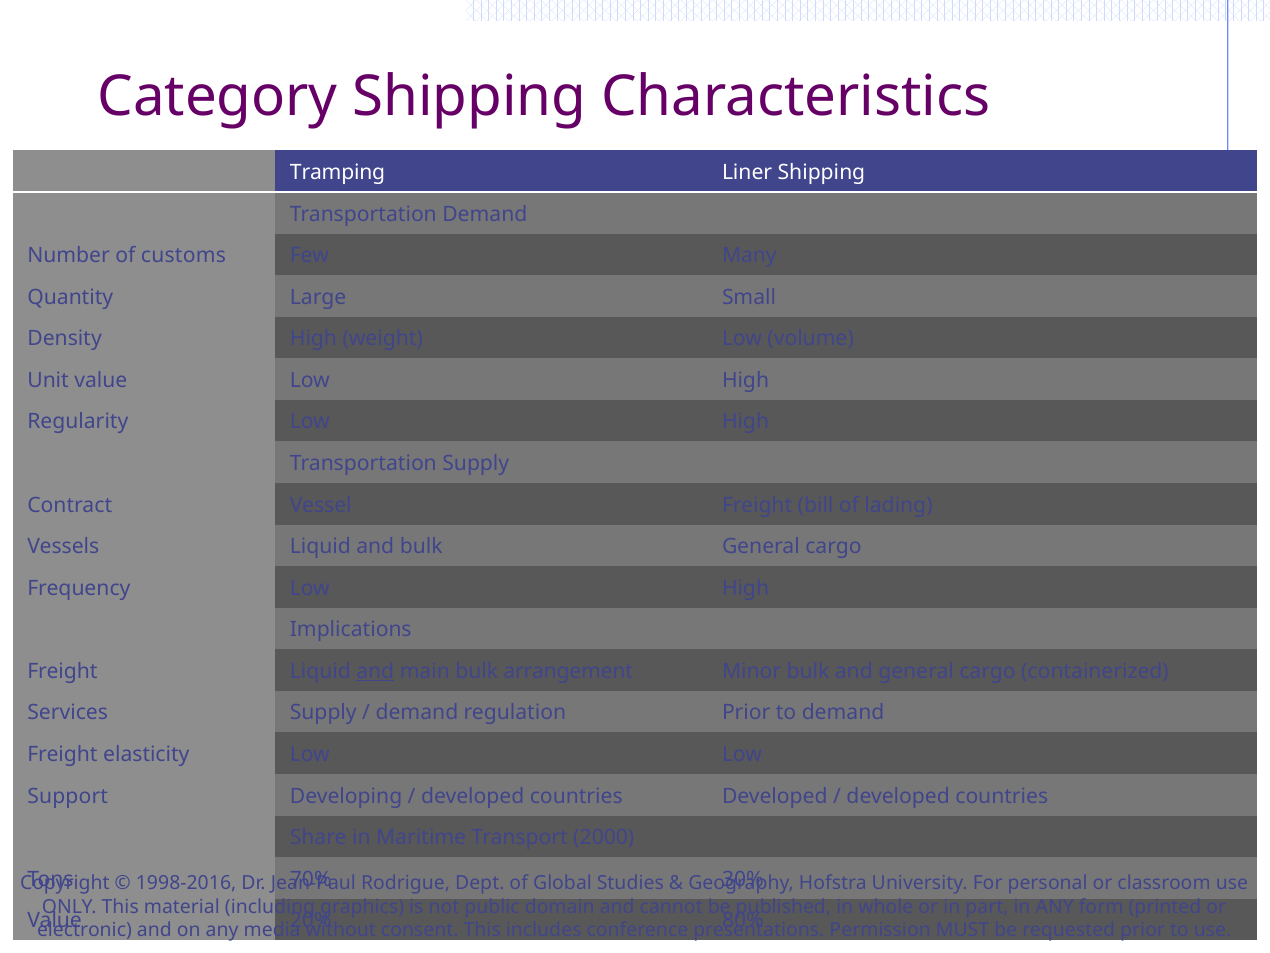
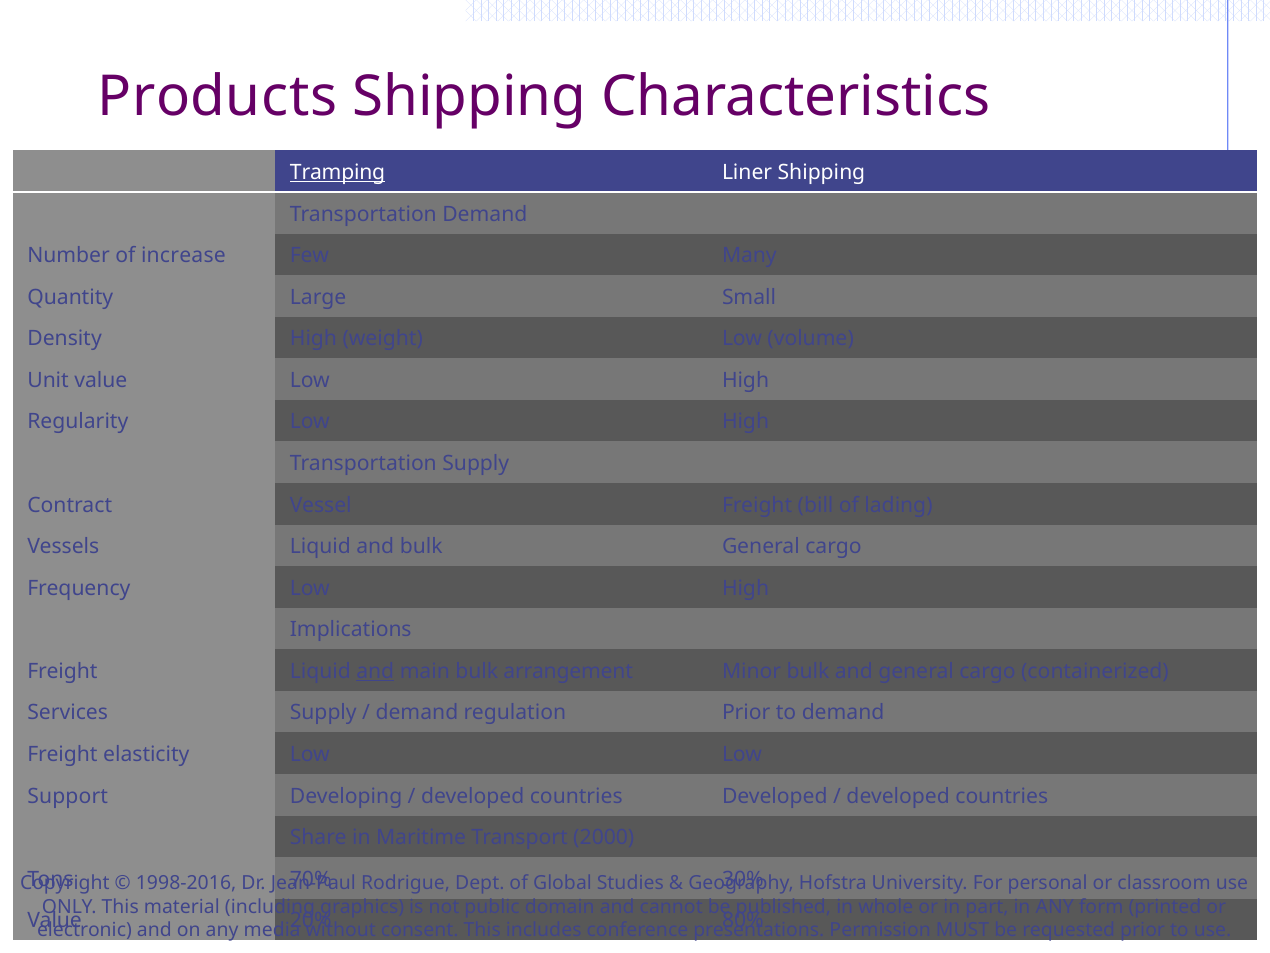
Category: Category -> Products
Tramping underline: none -> present
customs: customs -> increase
